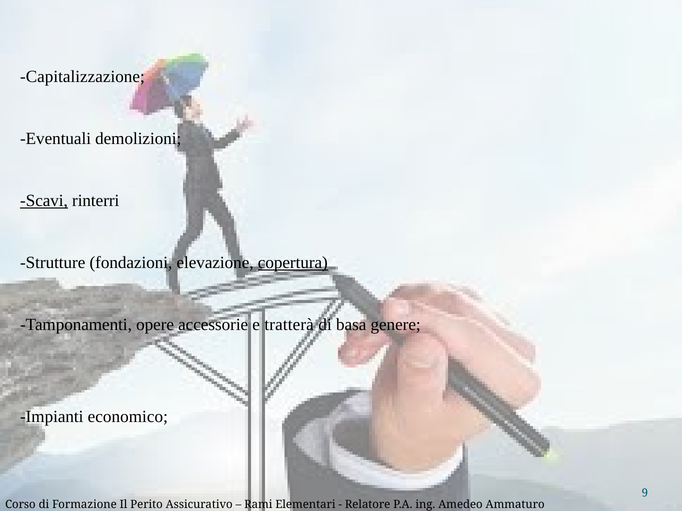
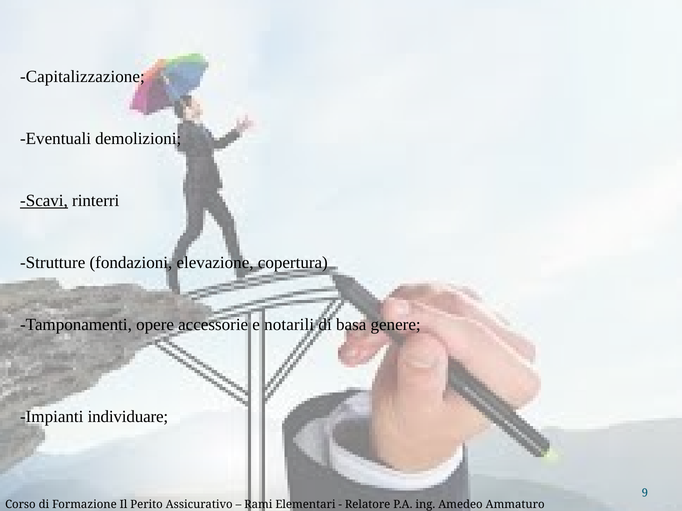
copertura underline: present -> none
tratterà: tratterà -> notarili
economico: economico -> individuare
